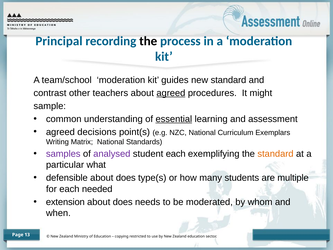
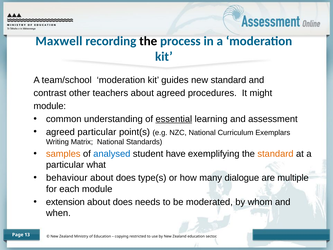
Principal: Principal -> Maxwell
agreed at (171, 93) underline: present -> none
sample at (50, 106): sample -> module
agreed decisions: decisions -> particular
samples colour: purple -> orange
analysed colour: purple -> blue
student each: each -> have
defensible: defensible -> behaviour
students: students -> dialogue
each needed: needed -> module
